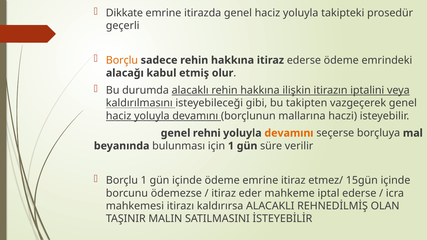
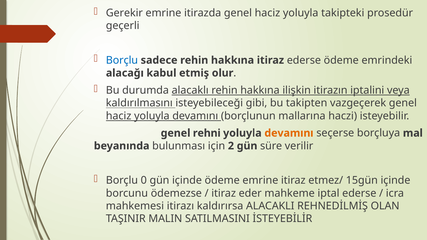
Dikkate: Dikkate -> Gerekir
Borçlu at (122, 60) colour: orange -> blue
için 1: 1 -> 2
Borçlu 1: 1 -> 0
